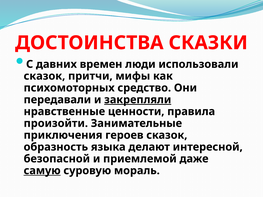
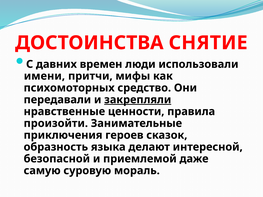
СКАЗКИ: СКАЗКИ -> СНЯТИЕ
сказок at (44, 76): сказок -> имени
самую underline: present -> none
